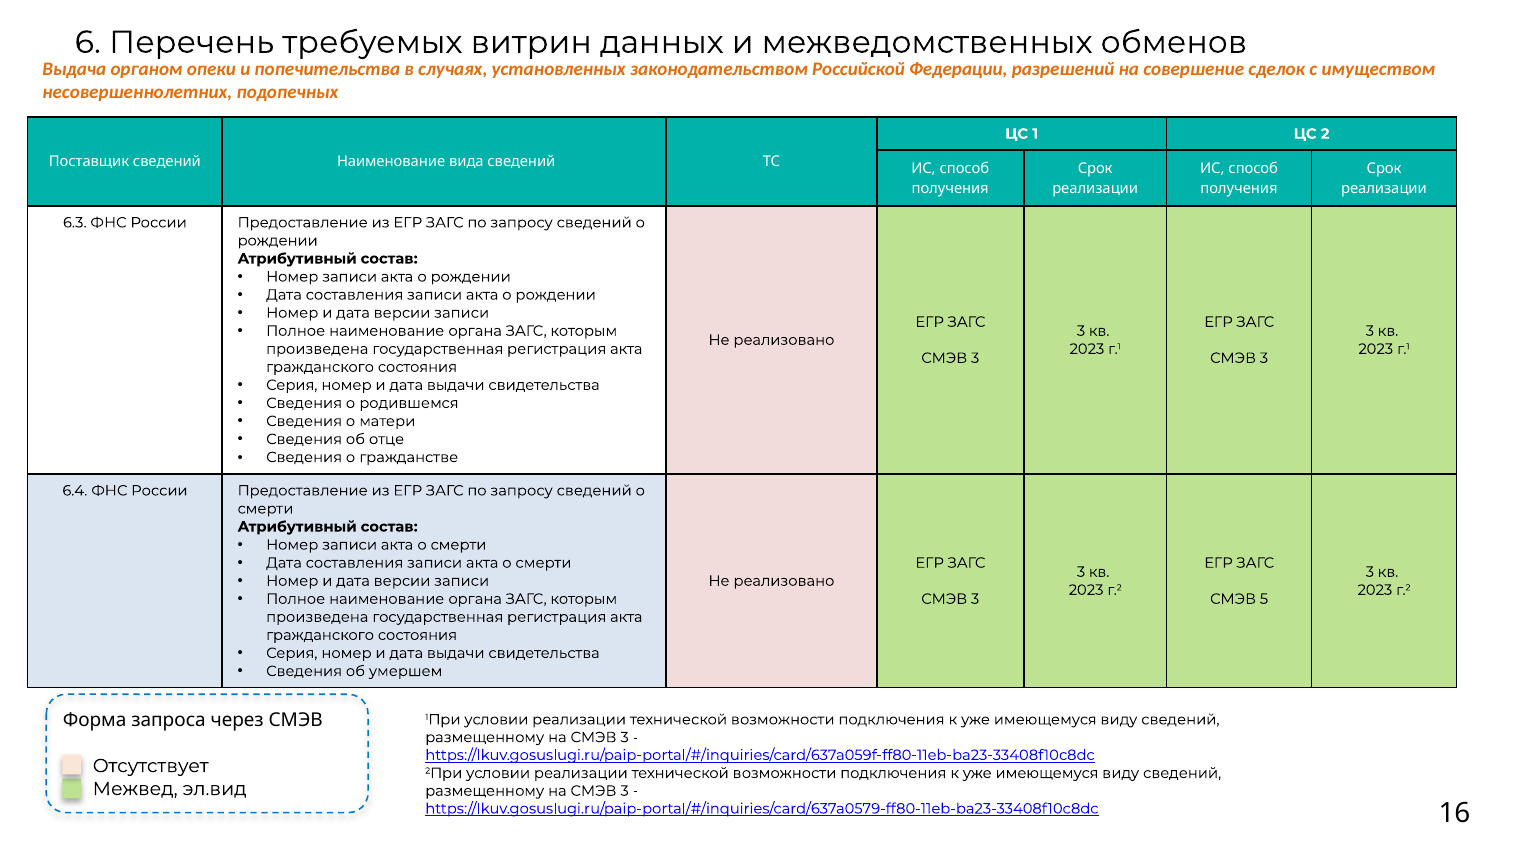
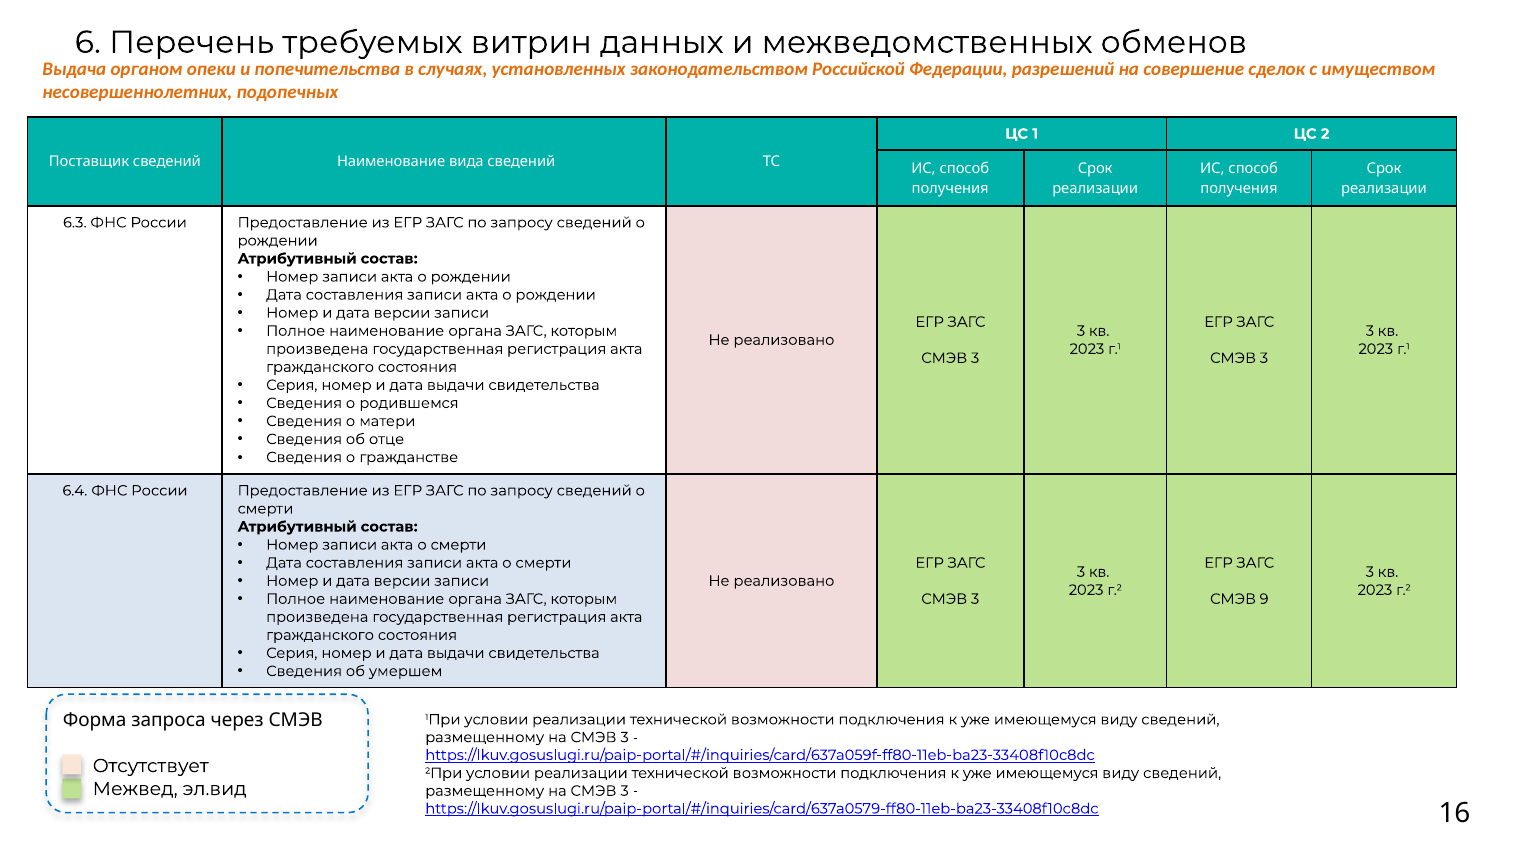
5: 5 -> 9
